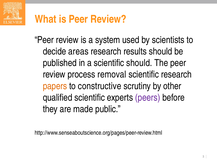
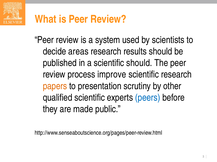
removal: removal -> improve
constructive: constructive -> presentation
peers colour: purple -> blue
